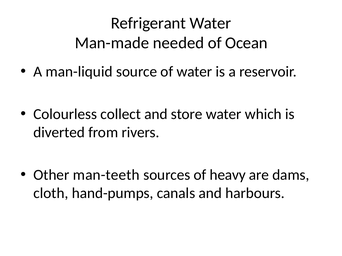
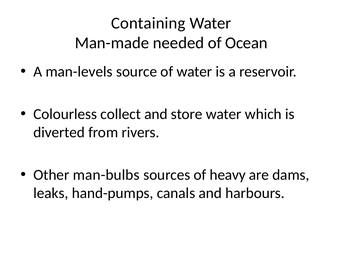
Refrigerant: Refrigerant -> Containing
man-liquid: man-liquid -> man-levels
man-teeth: man-teeth -> man-bulbs
cloth: cloth -> leaks
